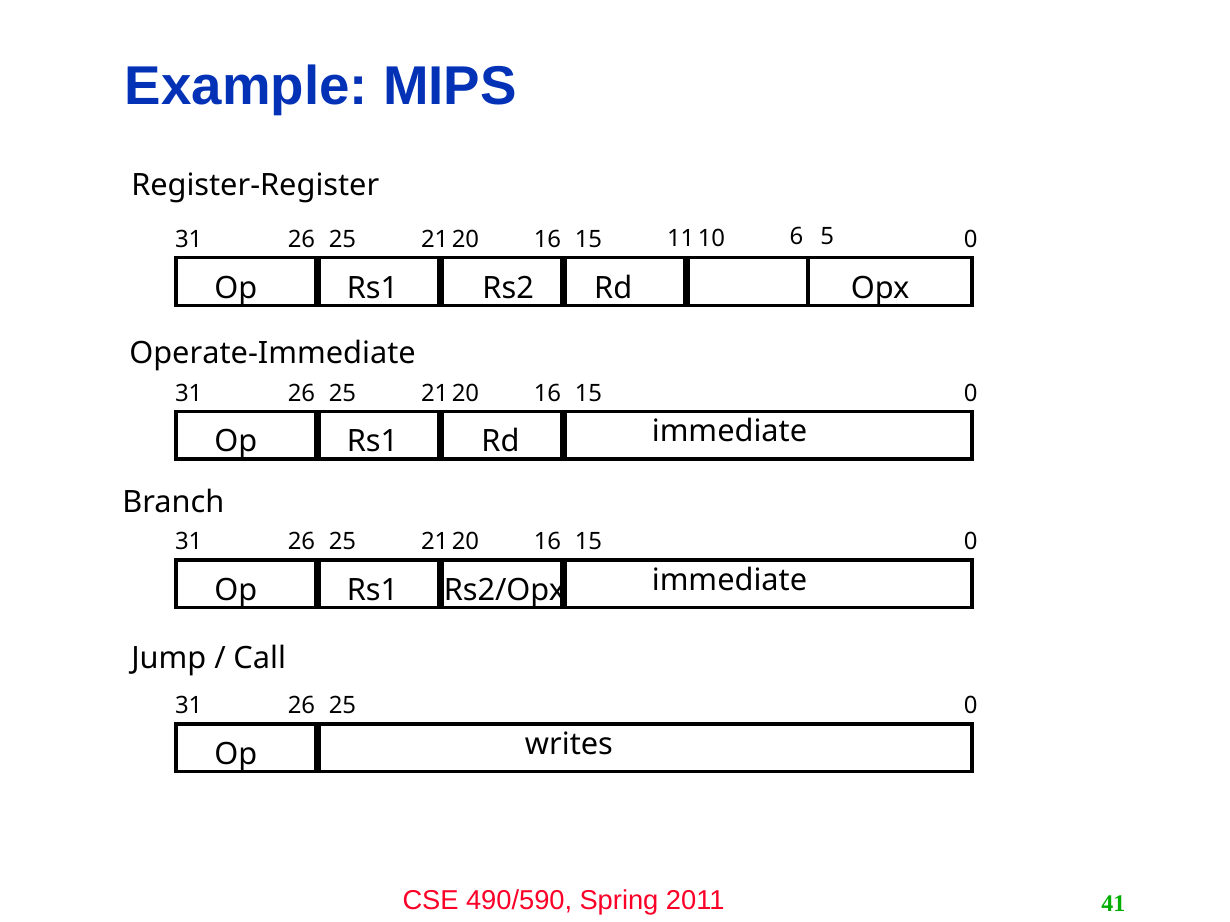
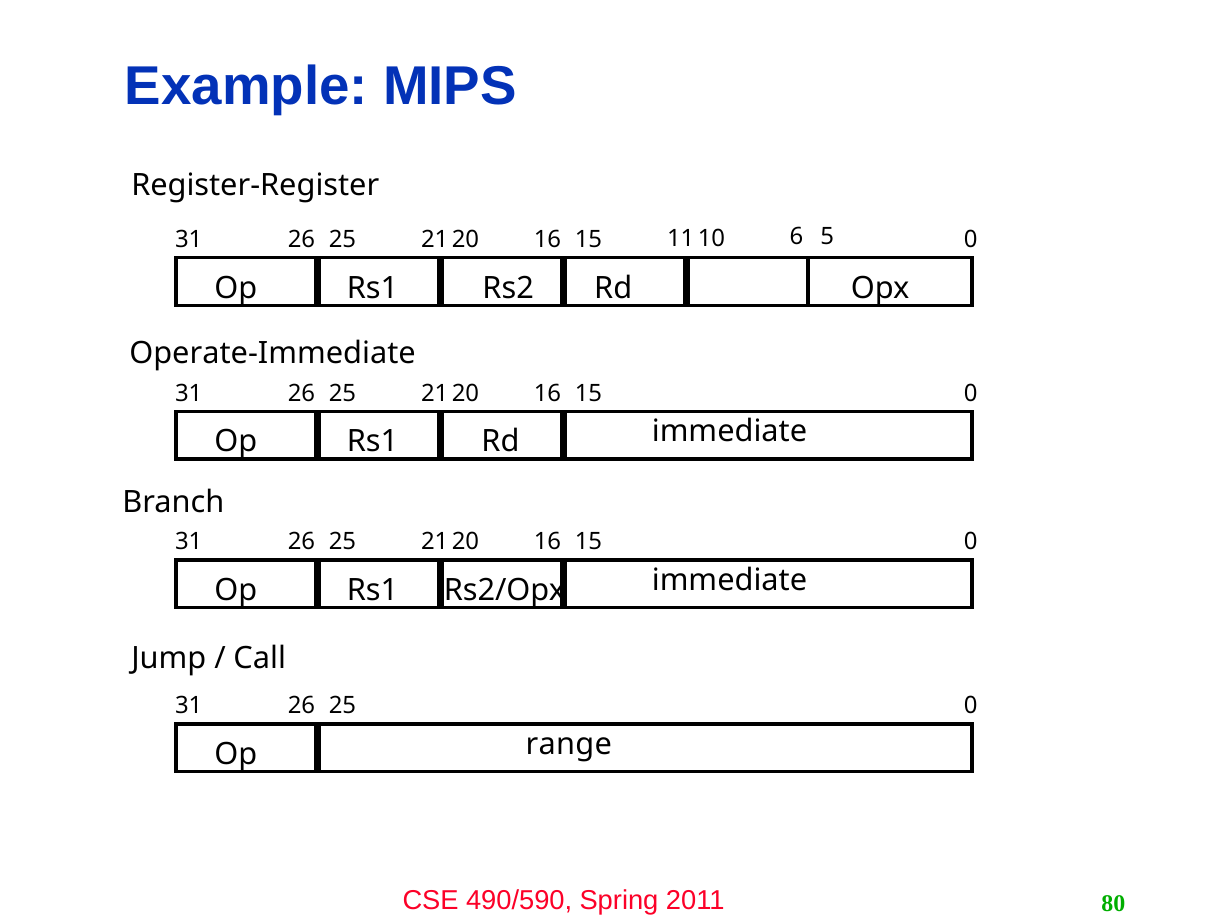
writes: writes -> range
41: 41 -> 80
